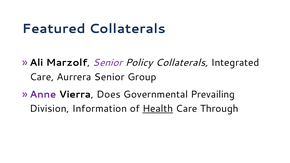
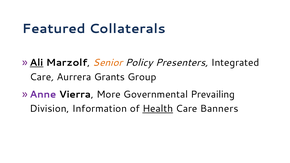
Ali underline: none -> present
Senior at (108, 63) colour: purple -> orange
Policy Collaterals: Collaterals -> Presenters
Aurrera Senior: Senior -> Grants
Does: Does -> More
Through: Through -> Banners
